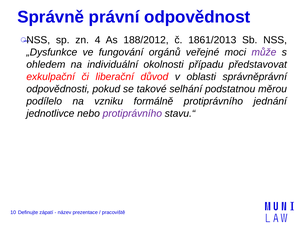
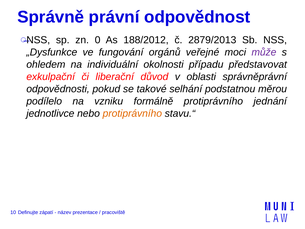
4: 4 -> 0
1861/2013: 1861/2013 -> 2879/2013
protiprávního at (132, 113) colour: purple -> orange
